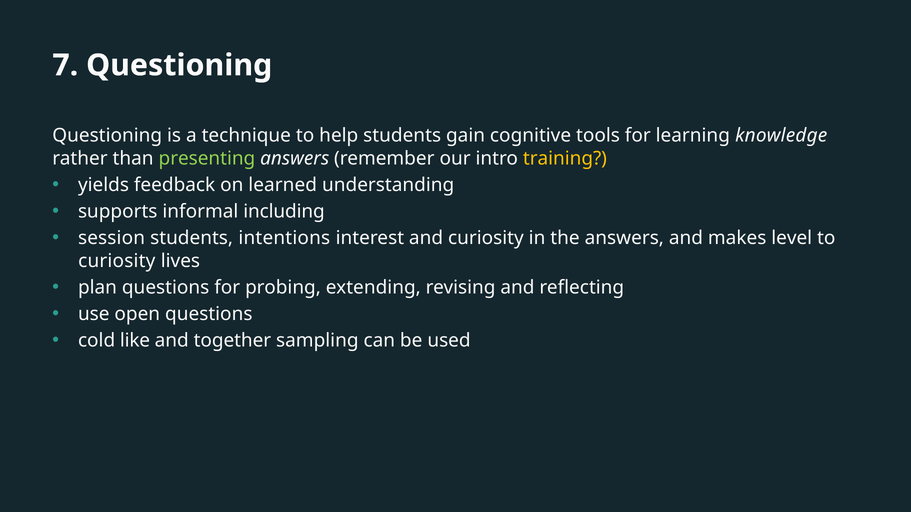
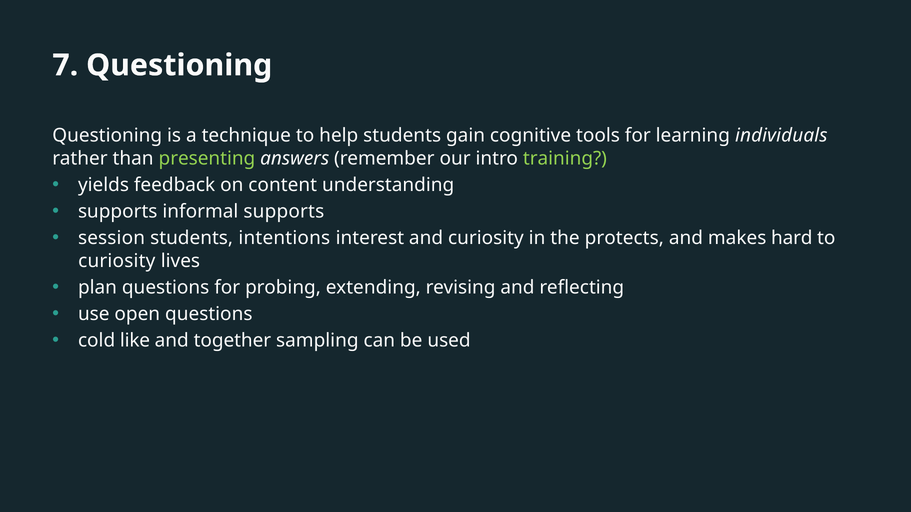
knowledge: knowledge -> individuals
training colour: yellow -> light green
learned: learned -> content
informal including: including -> supports
the answers: answers -> protects
level: level -> hard
